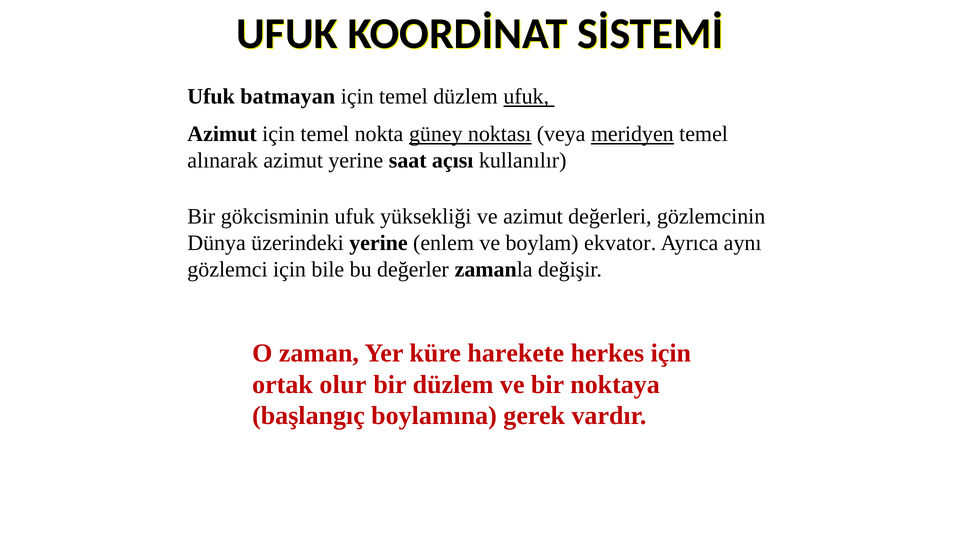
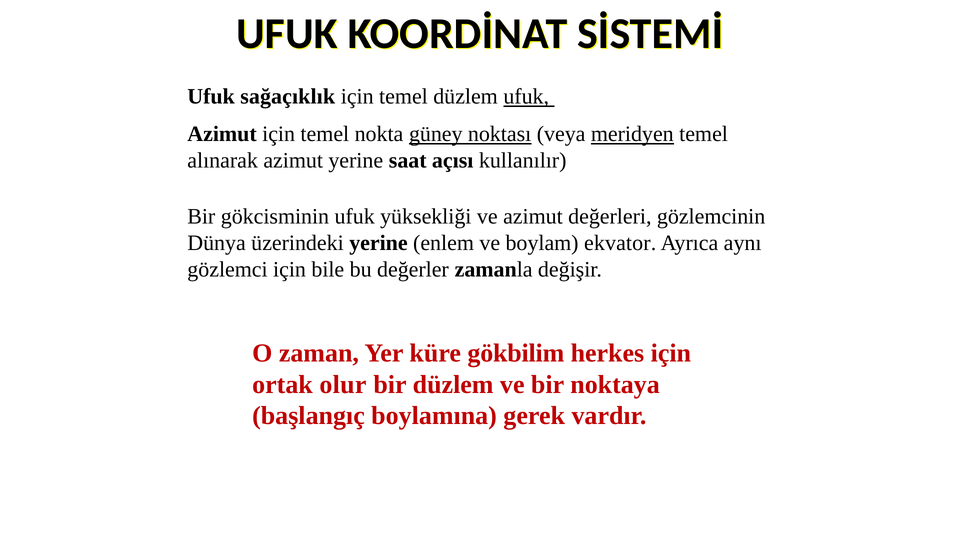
batmayan: batmayan -> sağaçıklık
harekete: harekete -> gökbilim
